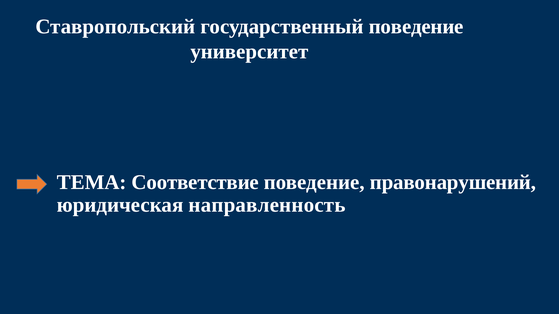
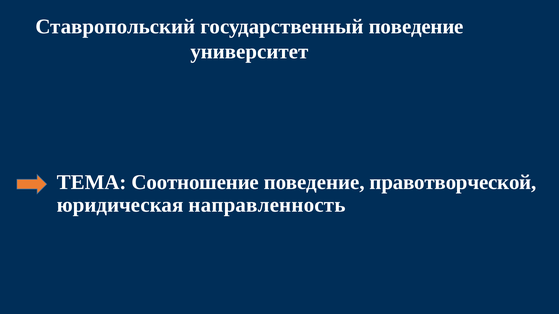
Соответствие: Соответствие -> Соотношение
правонарушений: правонарушений -> правотворческой
